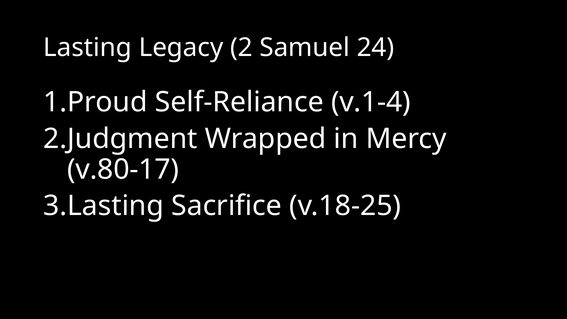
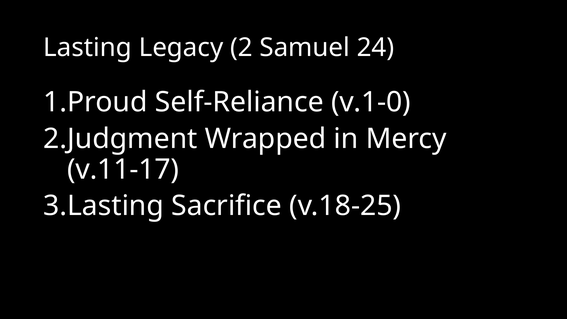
v.1-4: v.1-4 -> v.1-0
v.80-17: v.80-17 -> v.11-17
